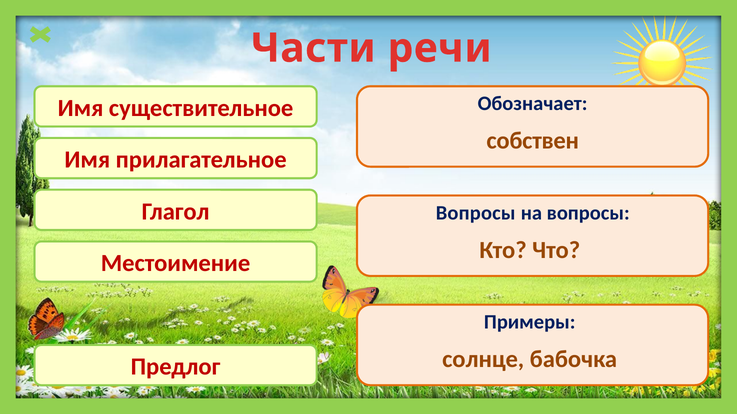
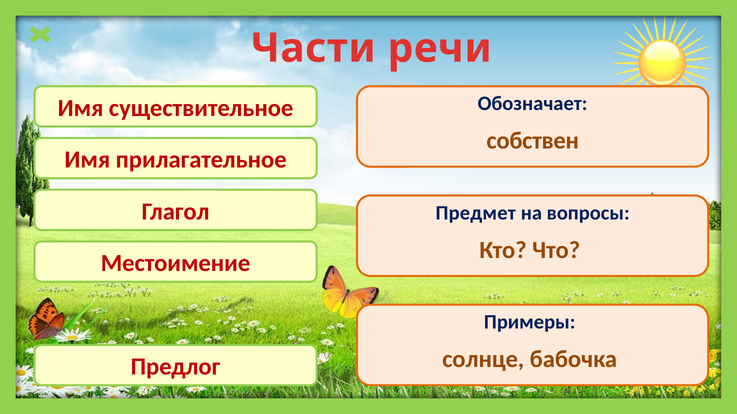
Вопросы at (476, 213): Вопросы -> Предмет
